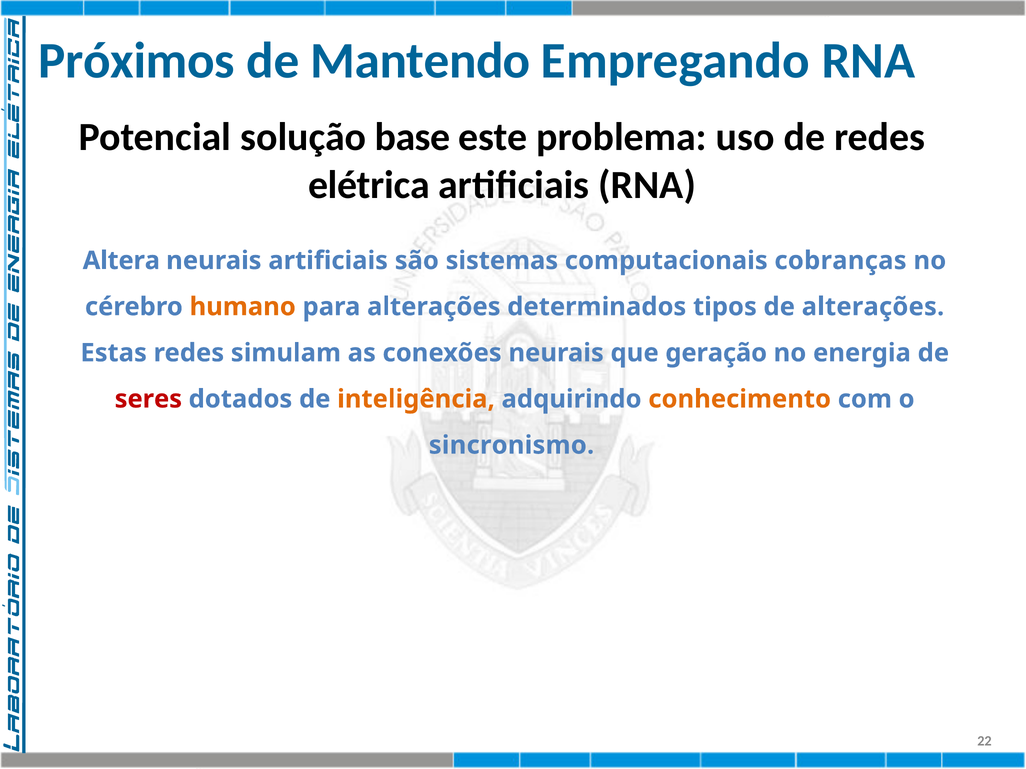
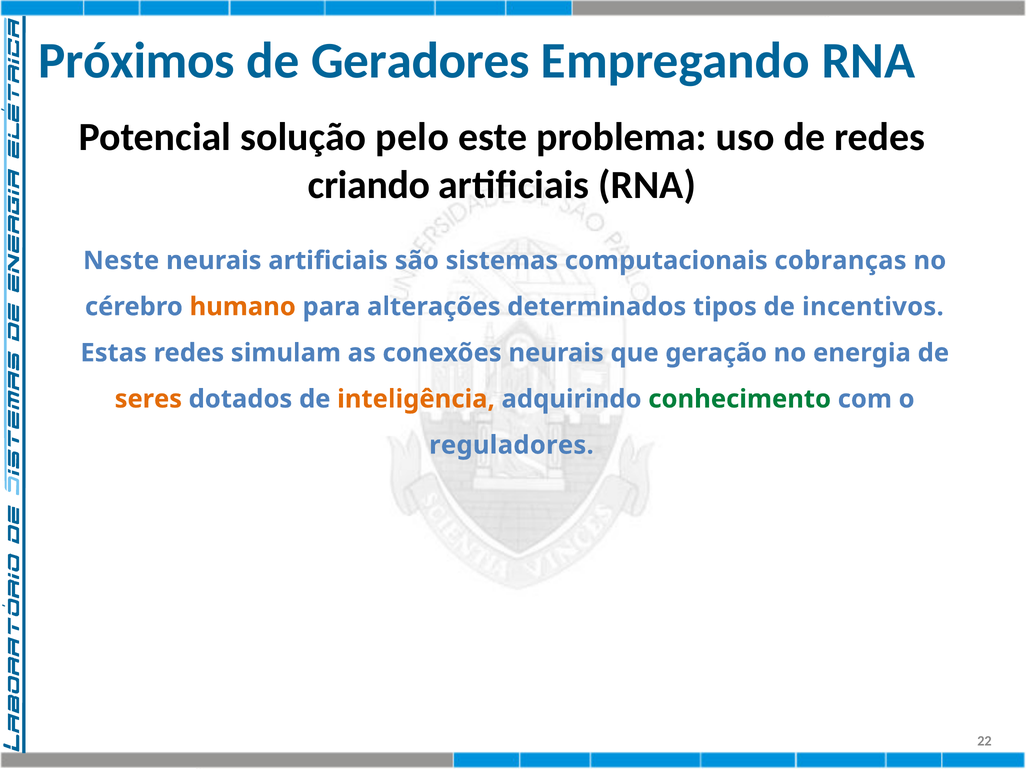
Mantendo: Mantendo -> Geradores
base: base -> pelo
elétrica: elétrica -> criando
Altera: Altera -> Neste
de alterações: alterações -> incentivos
seres colour: red -> orange
conhecimento colour: orange -> green
sincronismo: sincronismo -> reguladores
